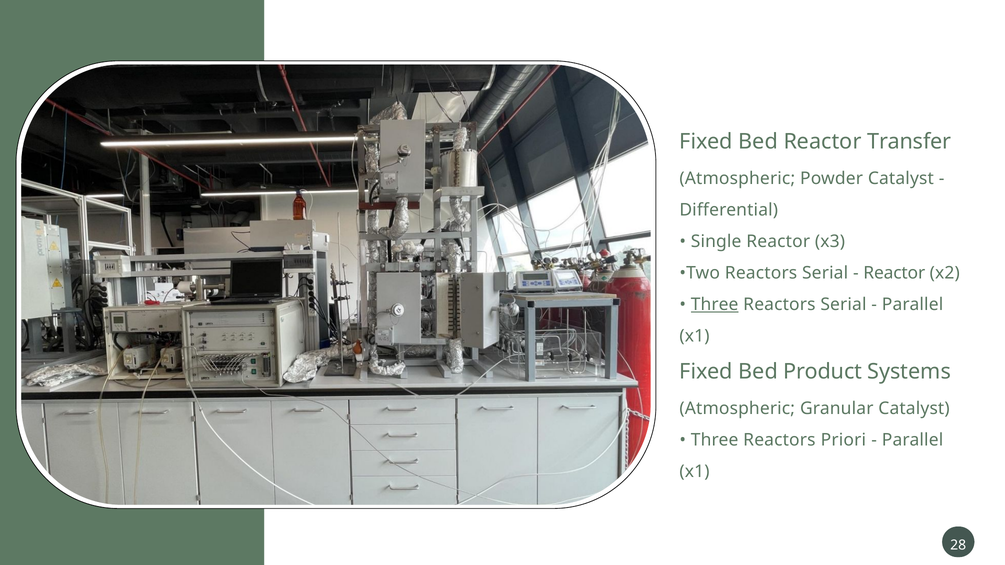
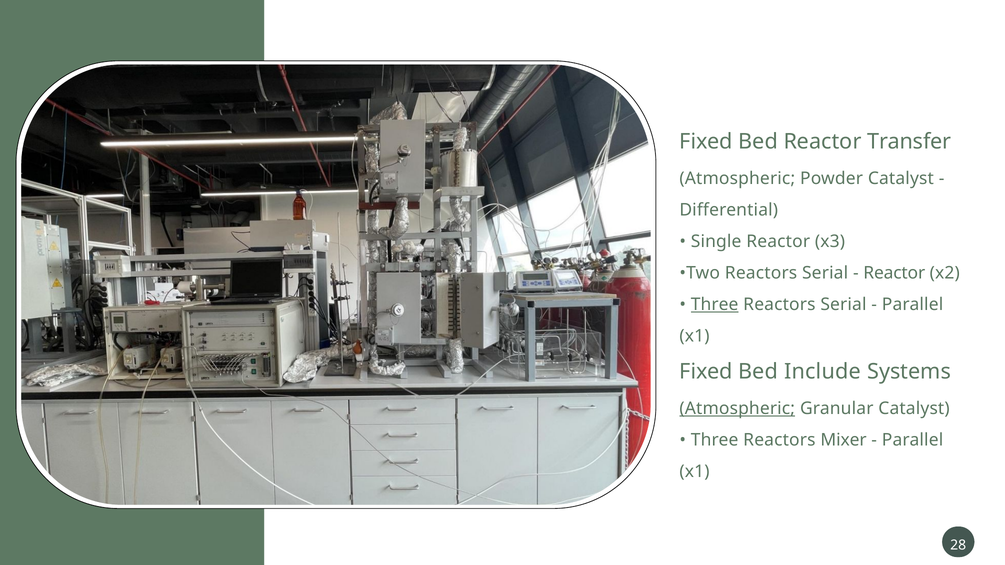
Product: Product -> Include
Atmospheric at (737, 409) underline: none -> present
Priori: Priori -> Mixer
